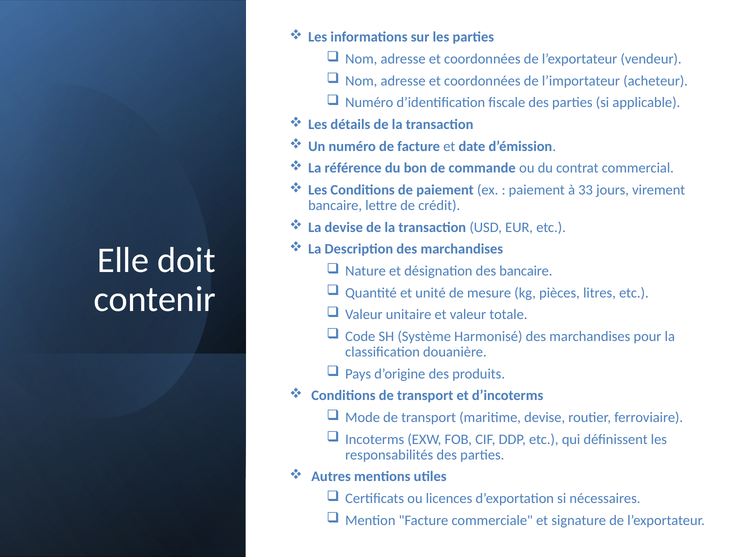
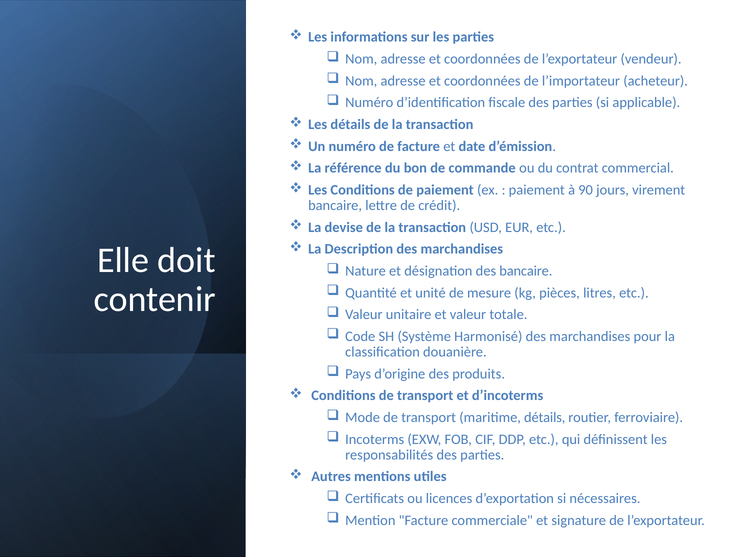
33: 33 -> 90
maritime devise: devise -> détails
